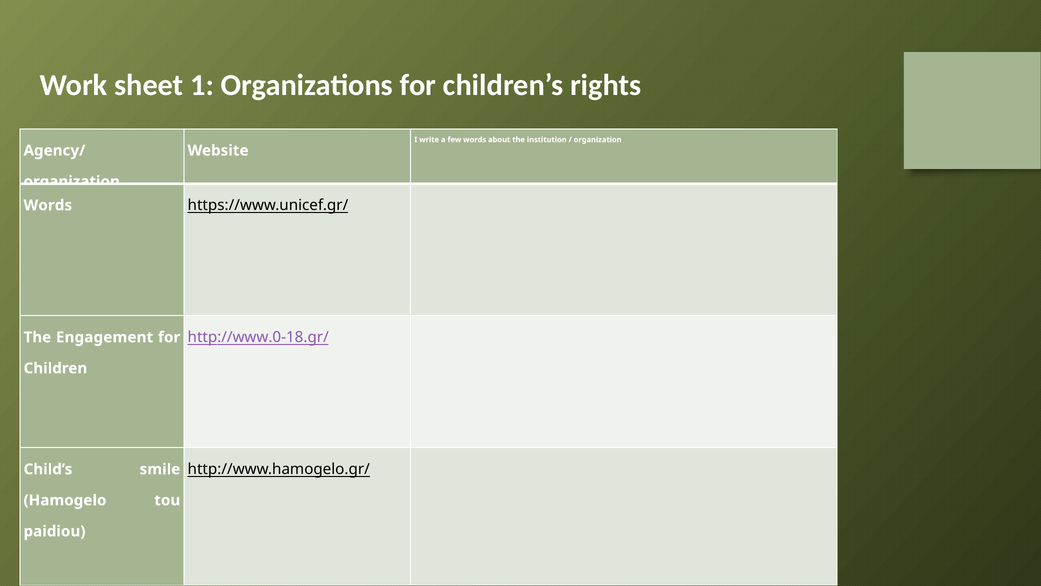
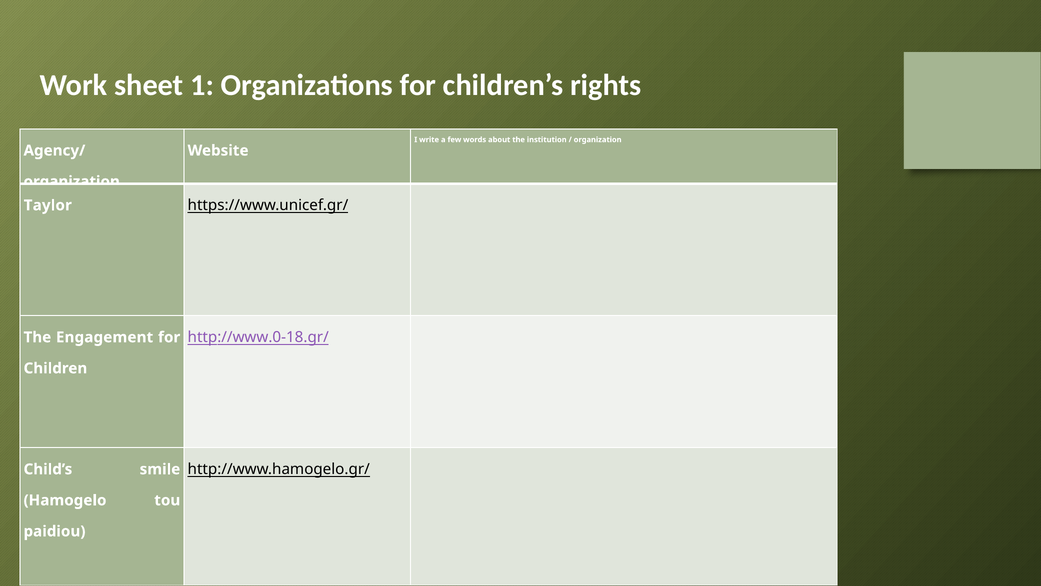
Words at (48, 205): Words -> Taylor
